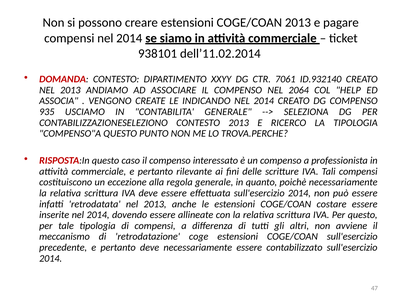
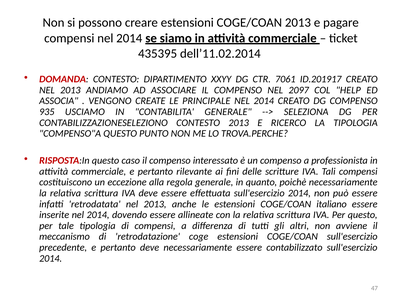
938101: 938101 -> 435395
ID.932140: ID.932140 -> ID.201917
2064: 2064 -> 2097
INDICANDO: INDICANDO -> PRINCIPALE
costare: costare -> italiano
